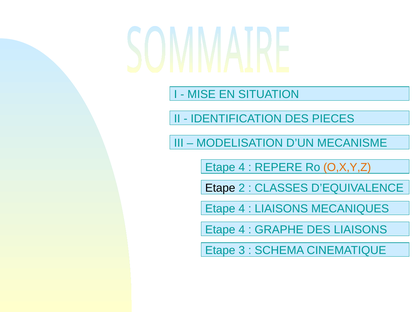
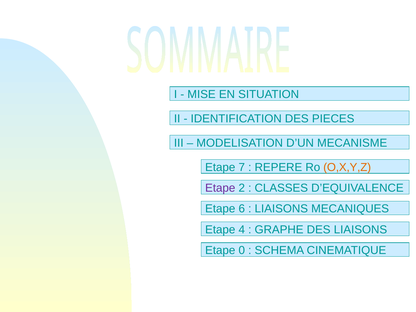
4 at (242, 167): 4 -> 7
Etape at (220, 188) colour: black -> purple
4 at (242, 209): 4 -> 6
3: 3 -> 0
